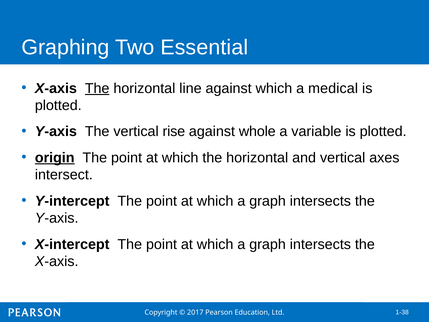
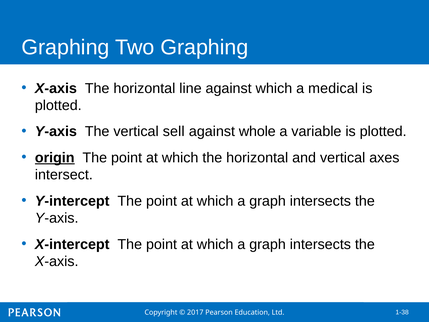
Two Essential: Essential -> Graphing
The at (97, 88) underline: present -> none
rise: rise -> sell
